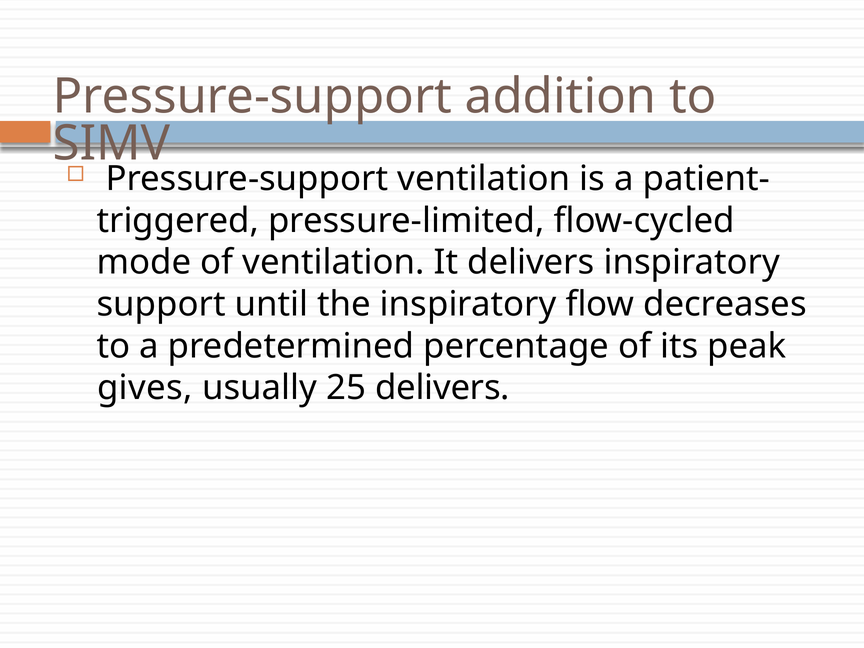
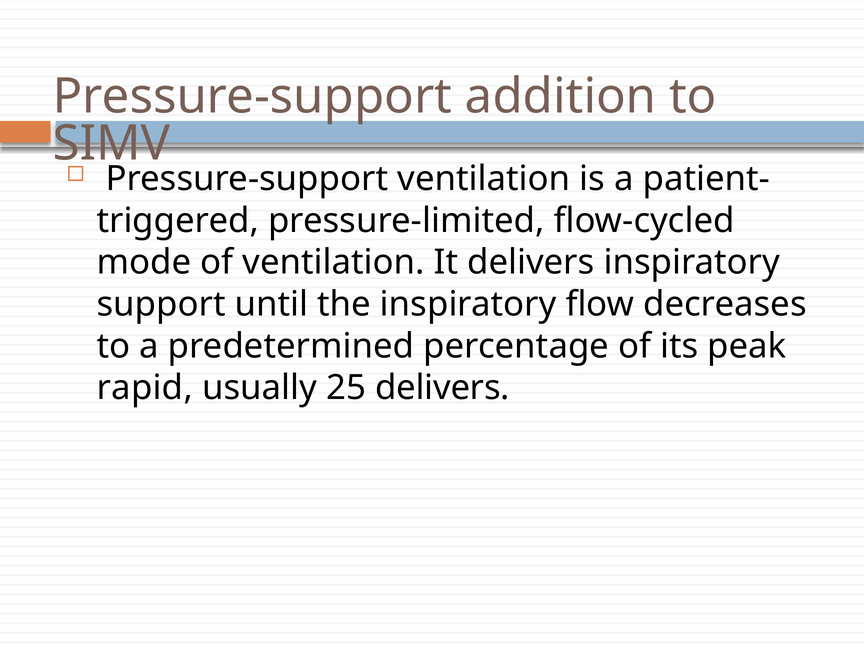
gives: gives -> rapid
